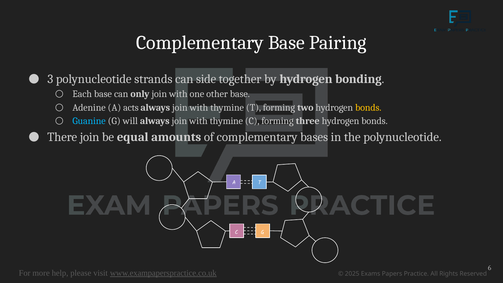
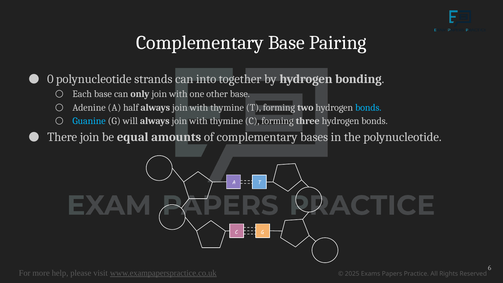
3: 3 -> 0
side: side -> into
acts: acts -> half
bonds at (368, 108) colour: yellow -> light blue
